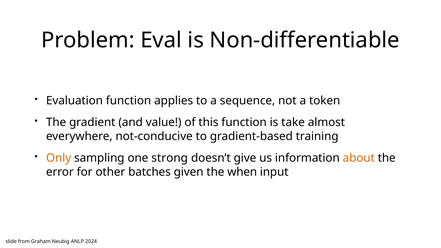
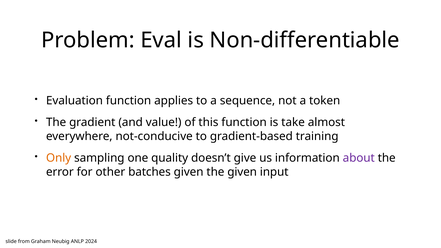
strong: strong -> quality
about colour: orange -> purple
the when: when -> given
